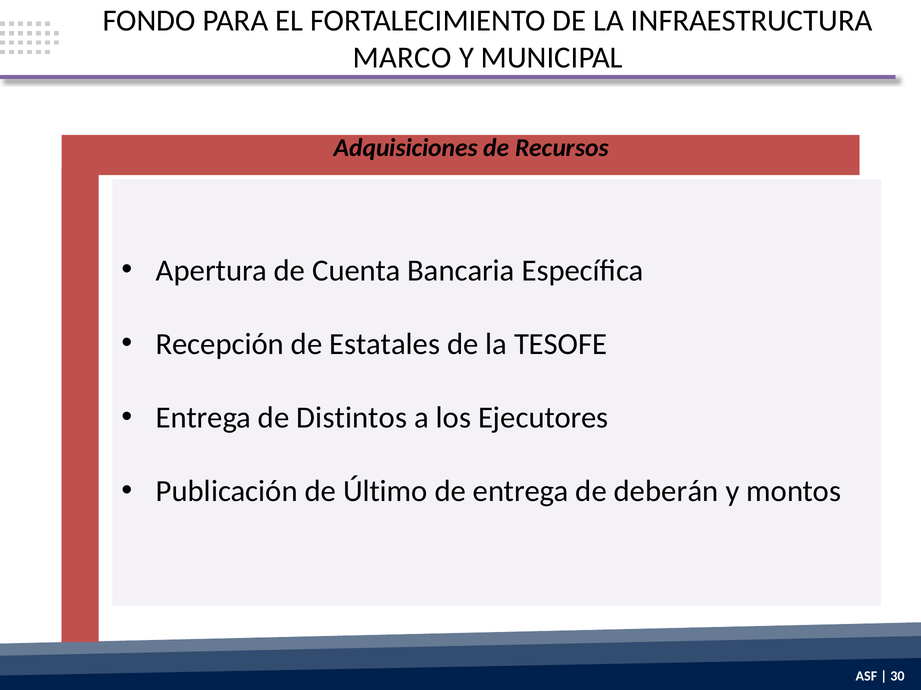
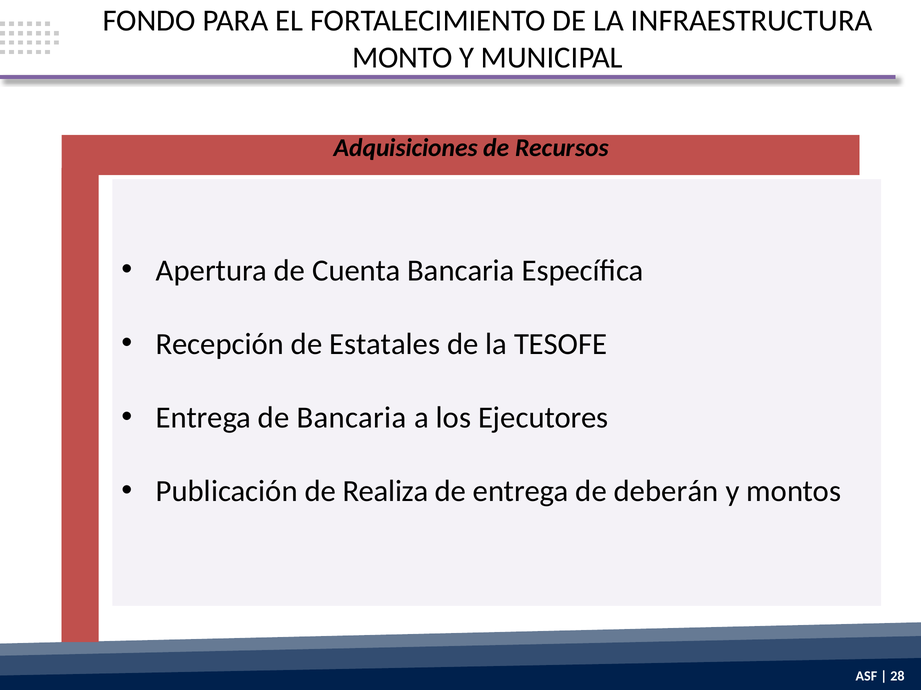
MARCO: MARCO -> MONTO
de Distintos: Distintos -> Bancaria
Último: Último -> Realiza
30: 30 -> 28
